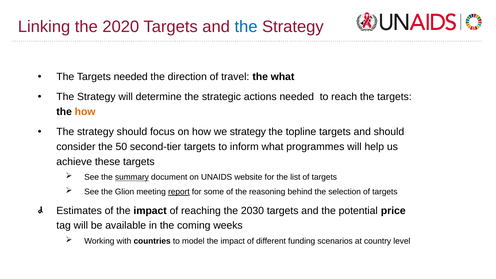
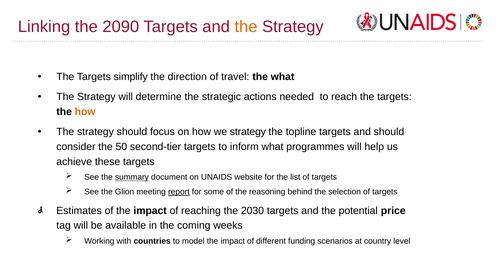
2020: 2020 -> 2090
the at (246, 27) colour: blue -> orange
Targets needed: needed -> simplify
